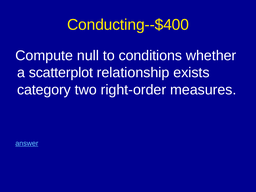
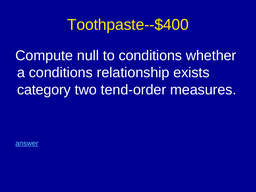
Conducting--$400: Conducting--$400 -> Toothpaste--$400
a scatterplot: scatterplot -> conditions
right-order: right-order -> tend-order
